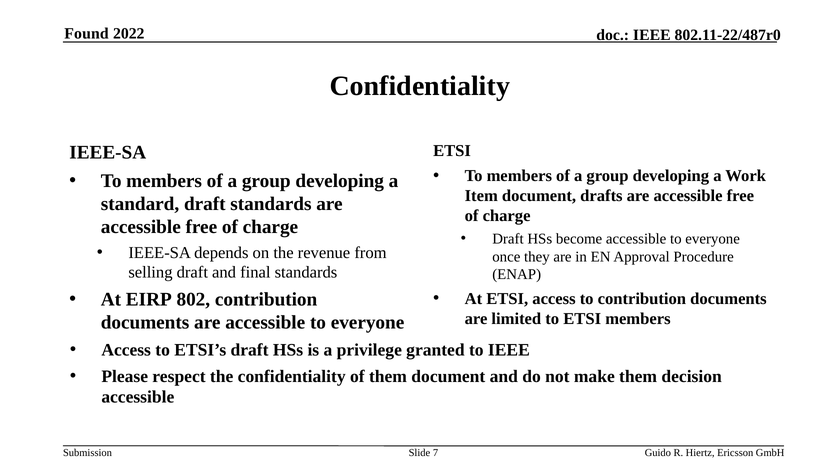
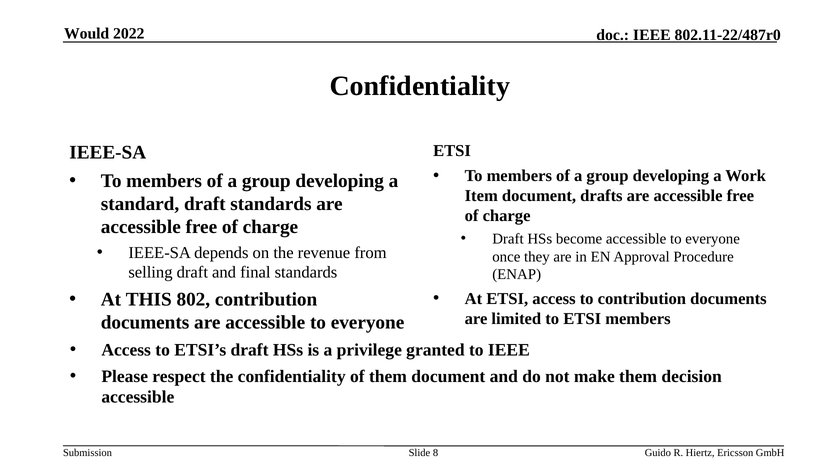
Found: Found -> Would
EIRP: EIRP -> THIS
7: 7 -> 8
